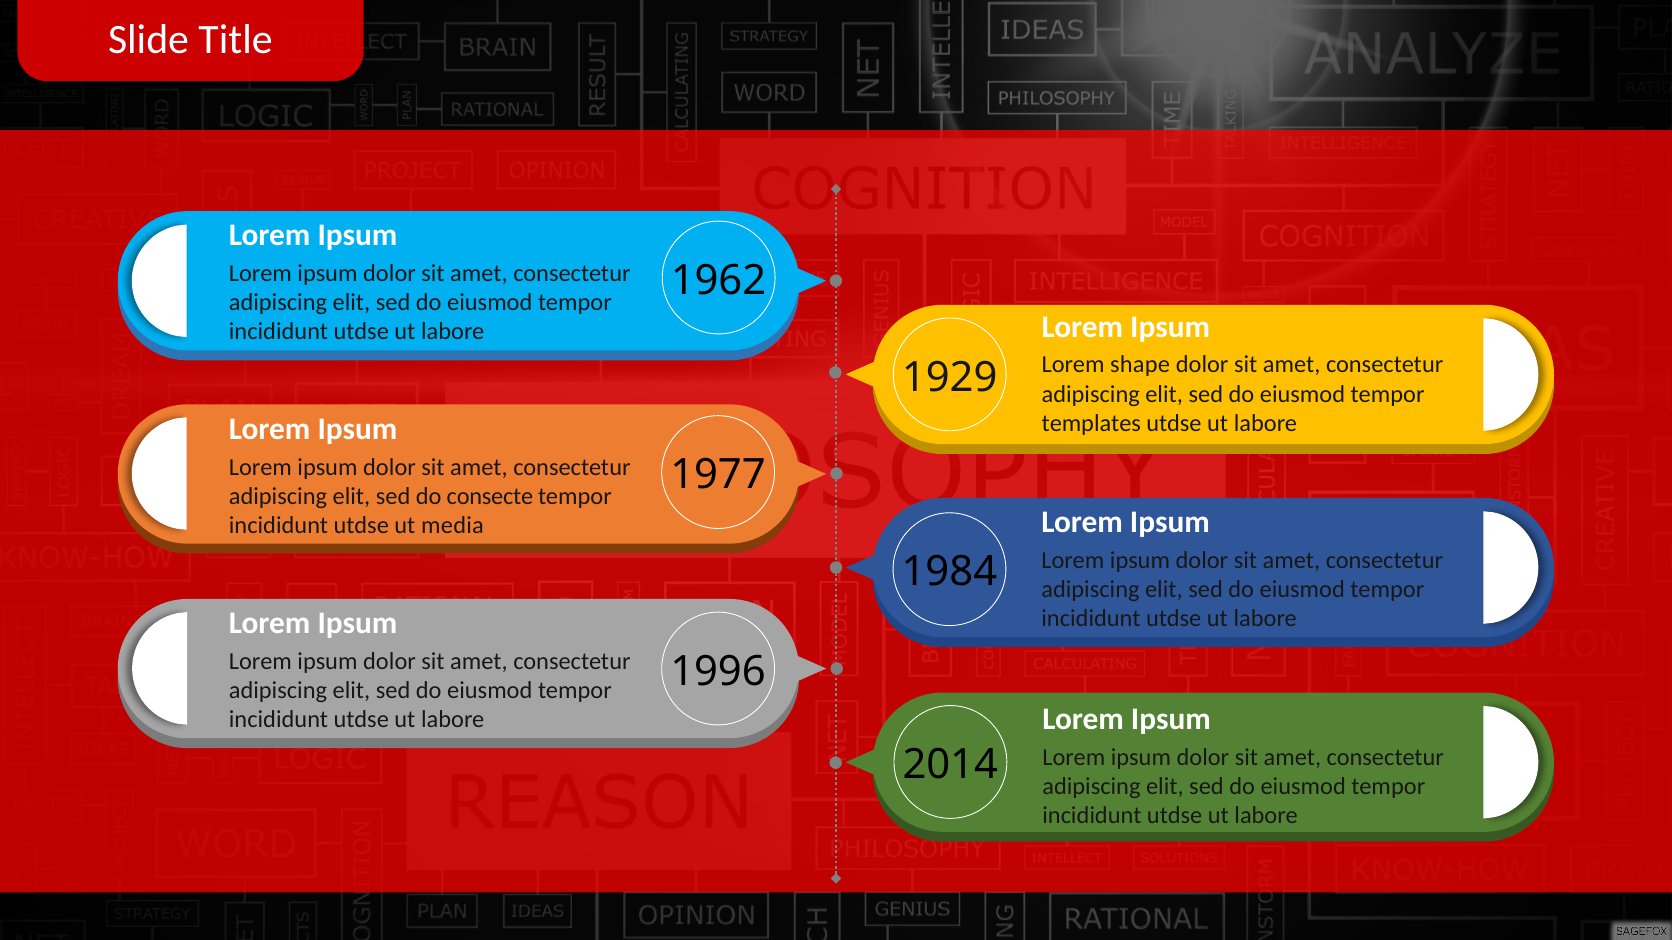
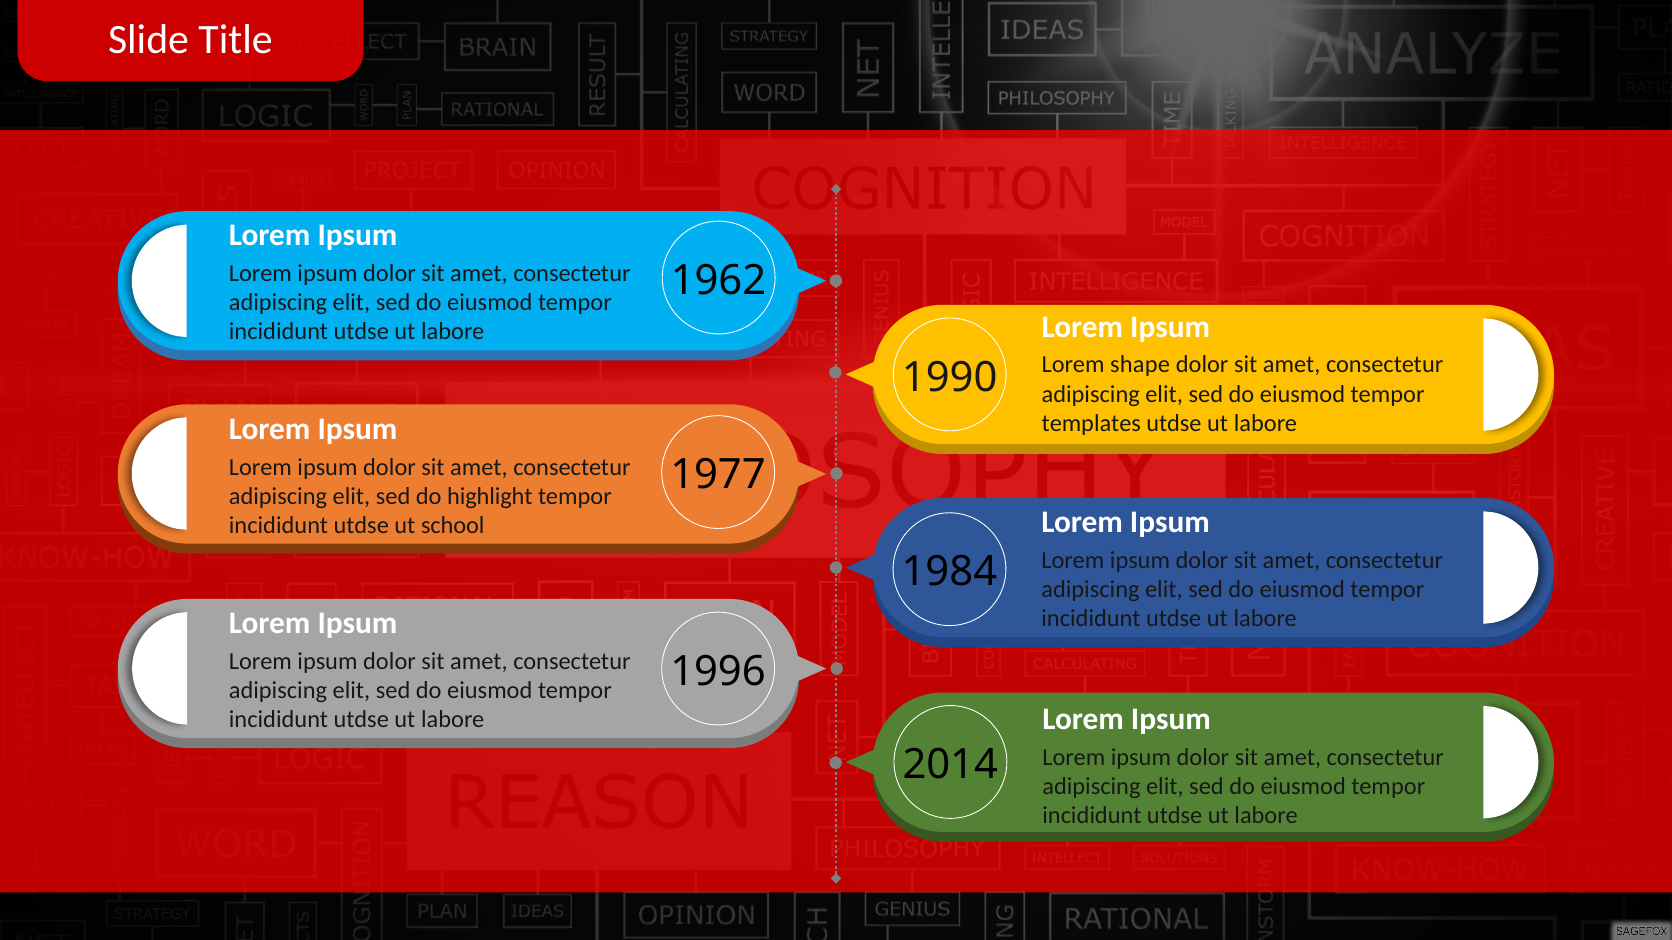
1929: 1929 -> 1990
consecte: consecte -> highlight
media: media -> school
